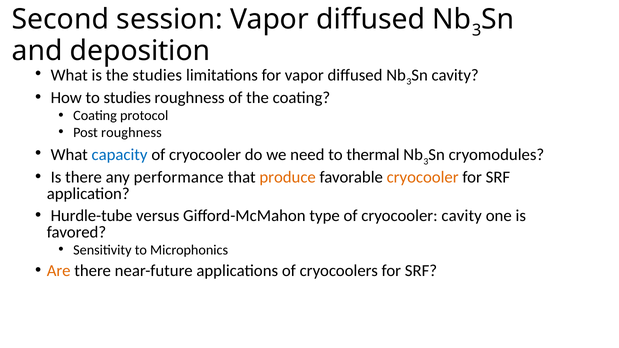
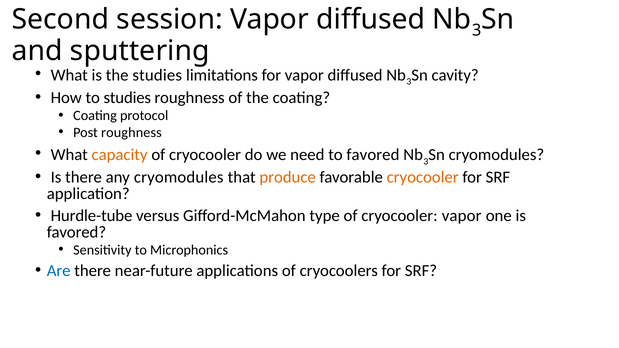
deposition: deposition -> sputtering
capacity colour: blue -> orange
to thermal: thermal -> favored
any performance: performance -> cryomodules
cryocooler cavity: cavity -> vapor
Are colour: orange -> blue
